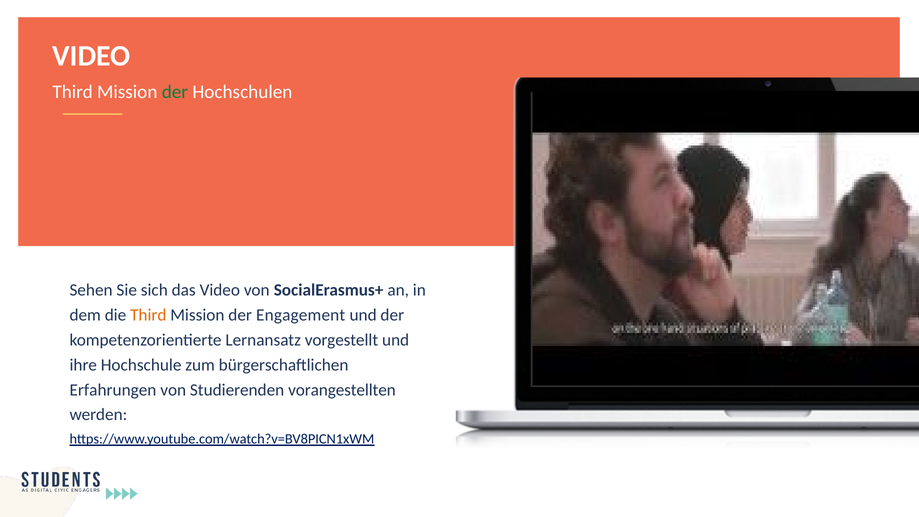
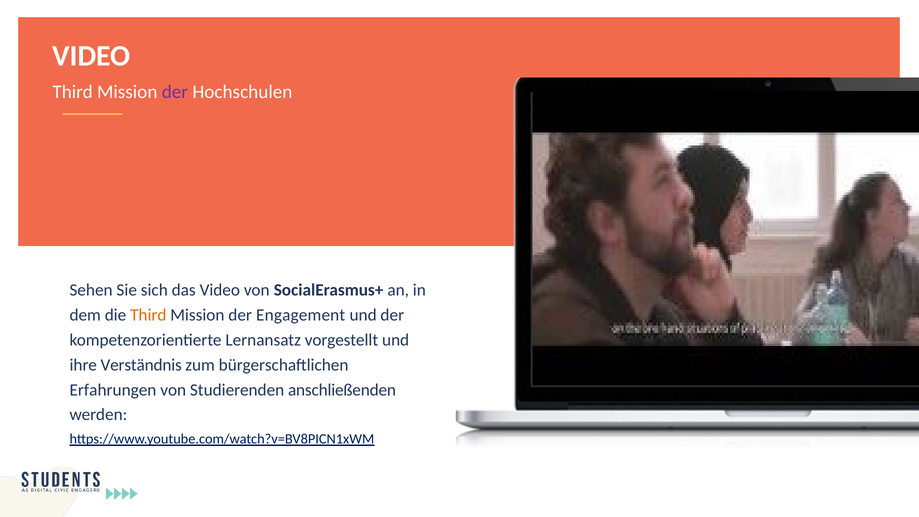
der at (175, 92) colour: green -> purple
Hochschule: Hochschule -> Verständnis
vorangestellten: vorangestellten -> anschließenden
